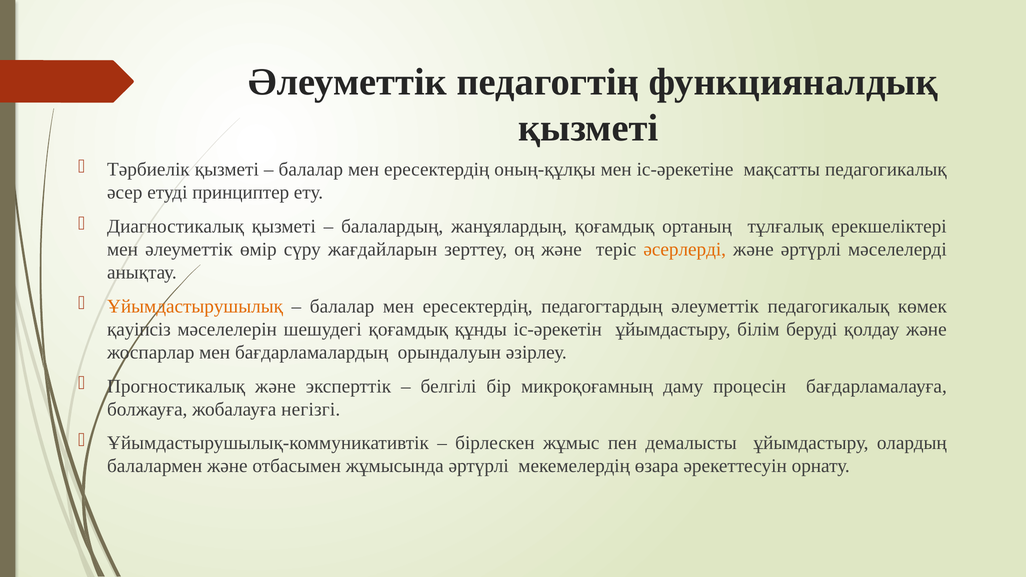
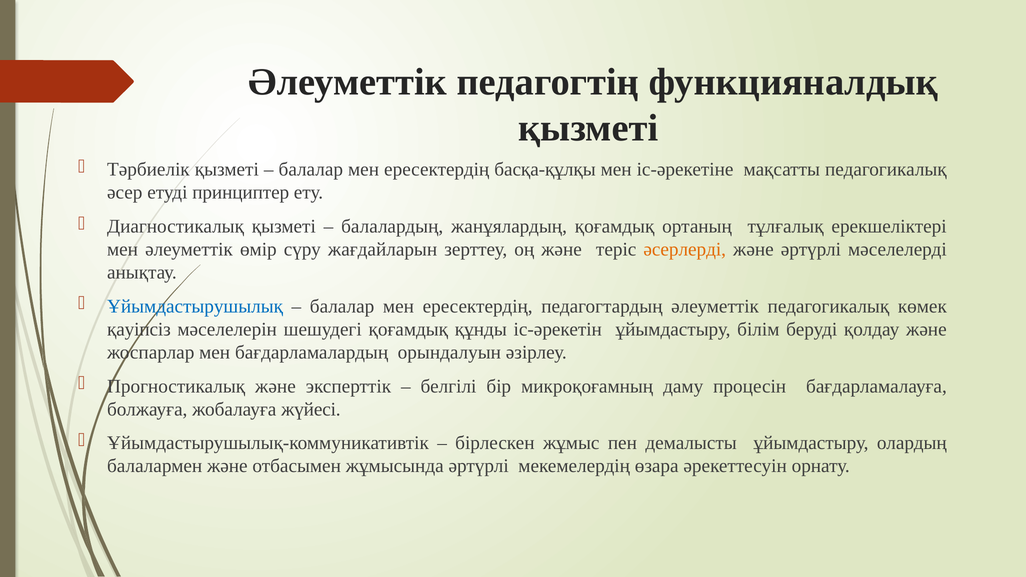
оның-құлқы: оның-құлқы -> басқа-құлқы
Ұйымдастырушылық colour: orange -> blue
негізгі: негізгі -> жүйесі
